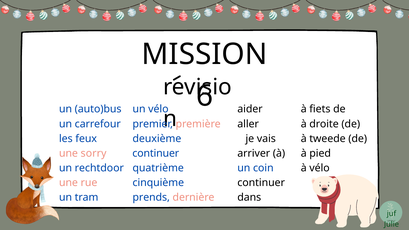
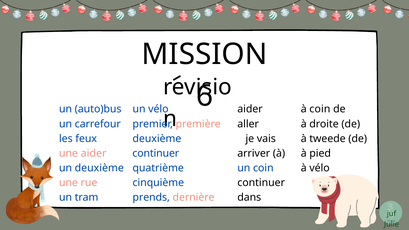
à fiets: fiets -> coin
une sorry: sorry -> aider
un rechtdoor: rechtdoor -> deuxième
